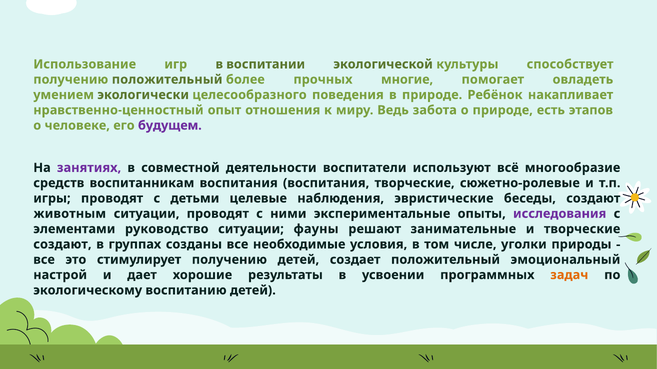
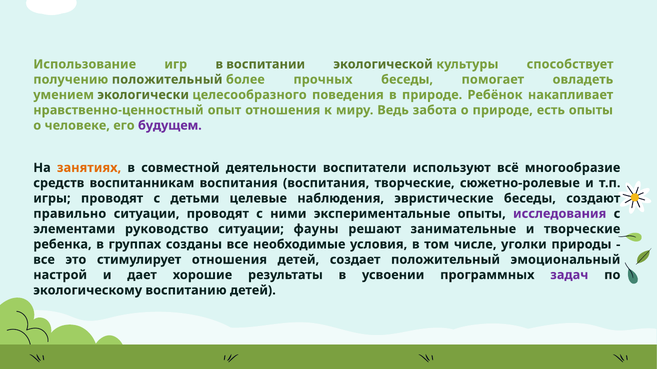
прочных многие: многие -> беседы
есть этапов: этапов -> опыты
занятиях colour: purple -> orange
животным: животным -> правильно
создают at (62, 245): создают -> ребенка
стимулирует получению: получению -> отношения
задач colour: orange -> purple
